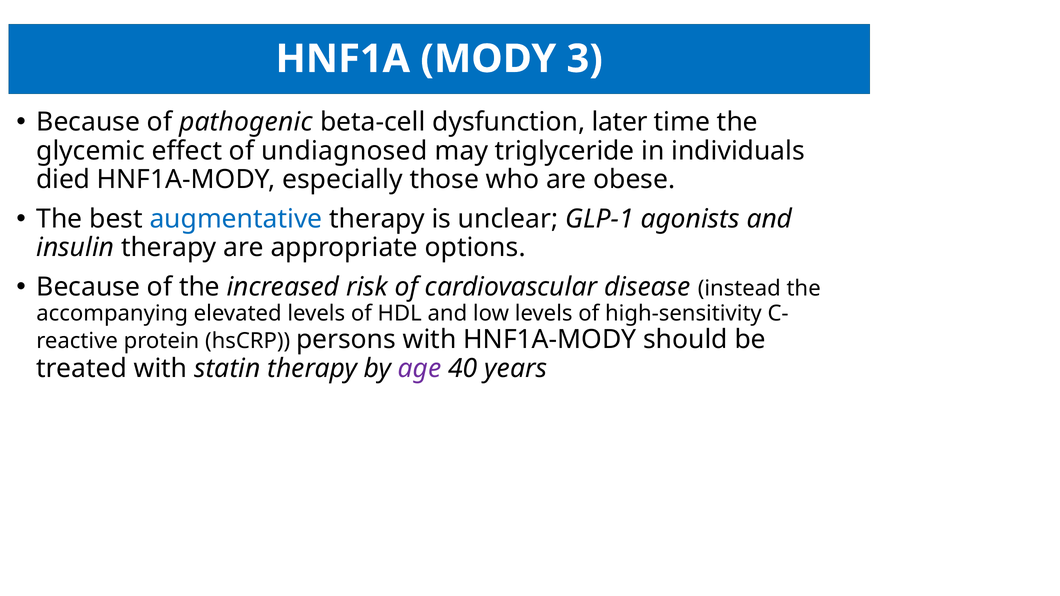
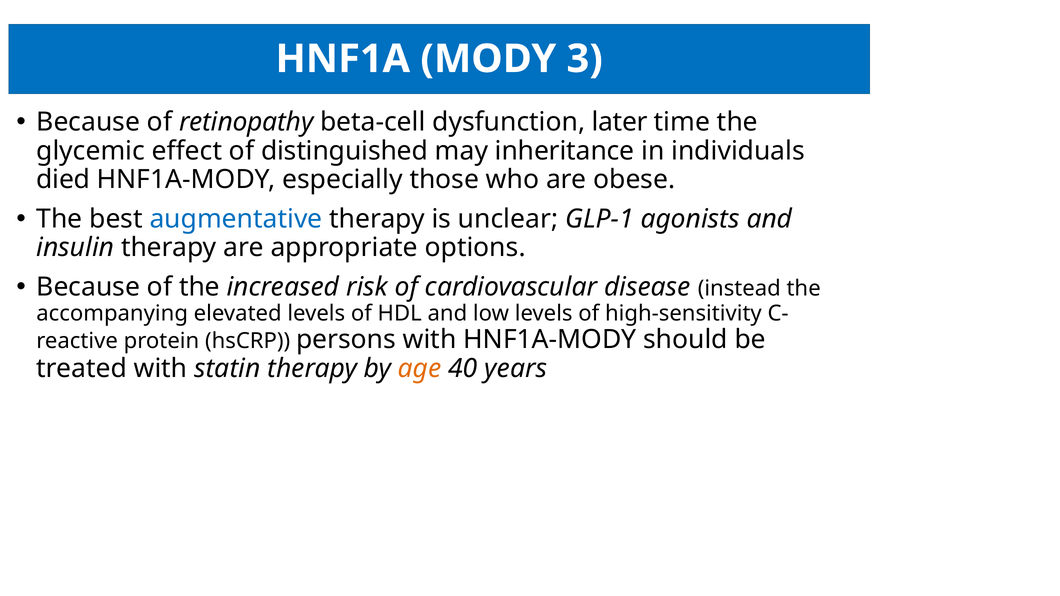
pathogenic: pathogenic -> retinopathy
undiagnosed: undiagnosed -> distinguished
triglyceride: triglyceride -> inheritance
age colour: purple -> orange
